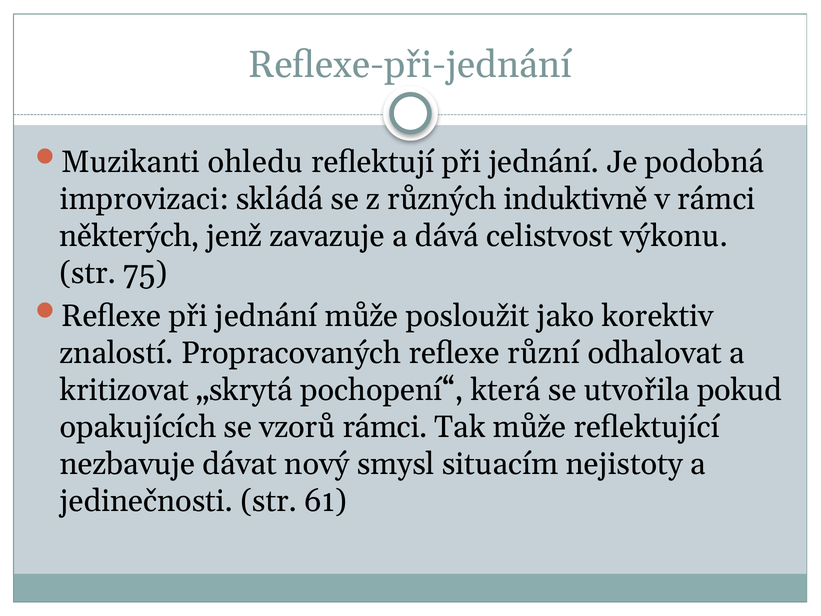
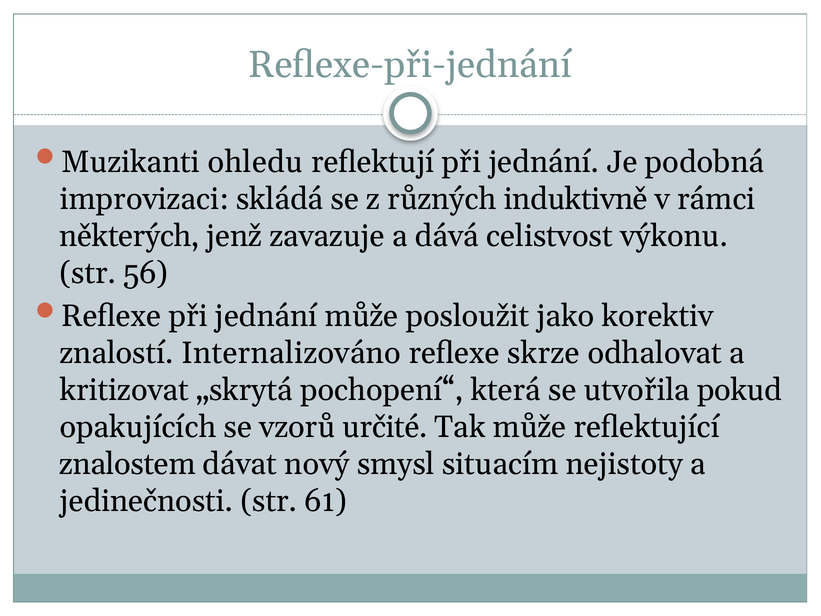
75: 75 -> 56
Propracovaných: Propracovaných -> Internalizováno
různí: různí -> skrze
vzorů rámci: rámci -> určité
nezbavuje: nezbavuje -> znalostem
